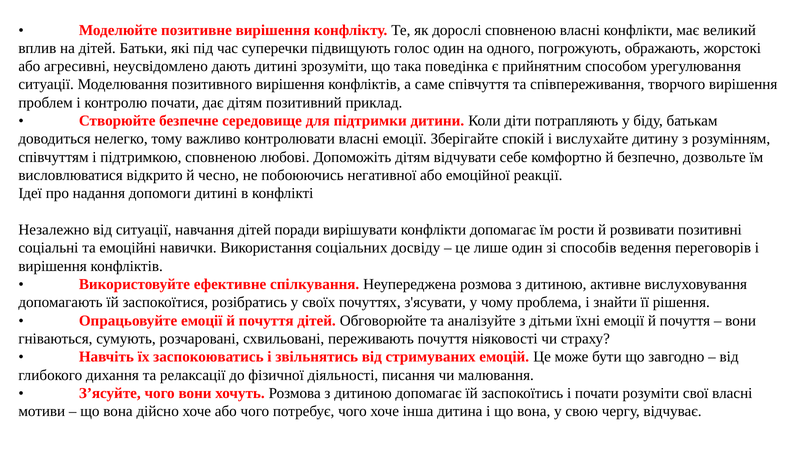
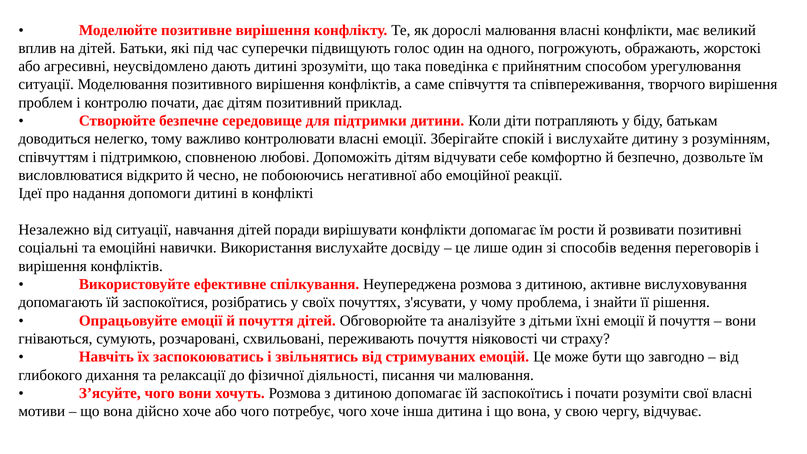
дорослі сповненою: сповненою -> малювання
Використання соціальних: соціальних -> вислухайте
